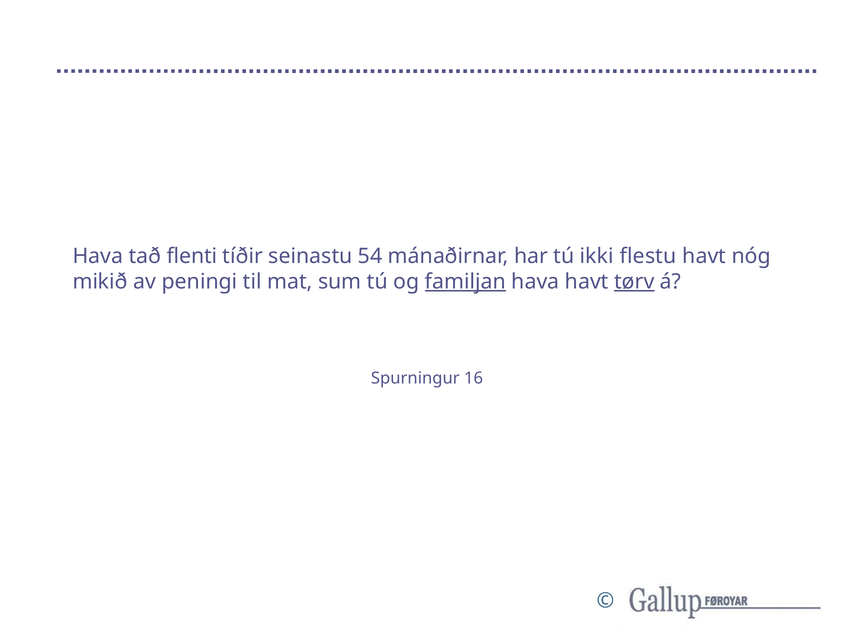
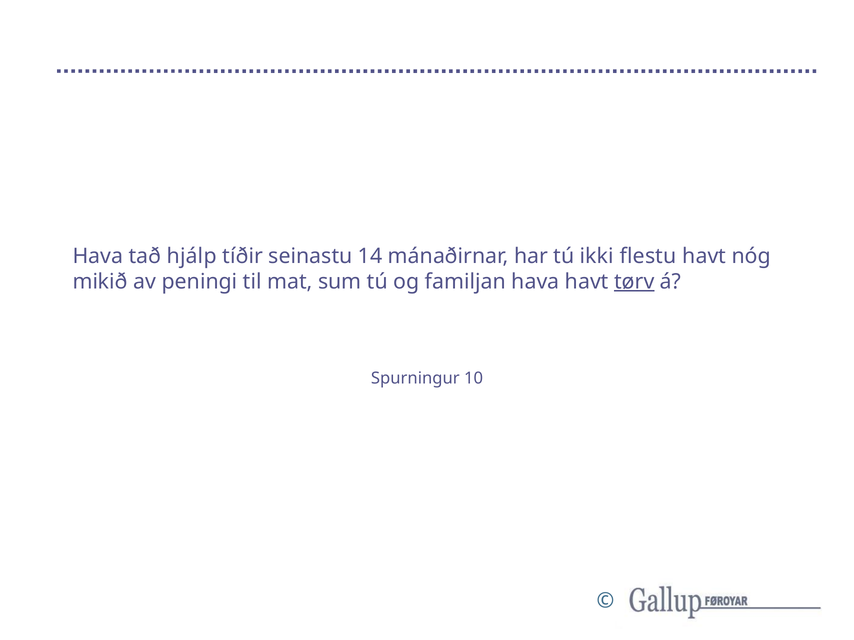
flenti: flenti -> hjálp
54: 54 -> 14
familjan underline: present -> none
16: 16 -> 10
